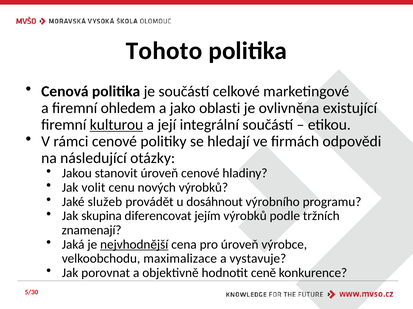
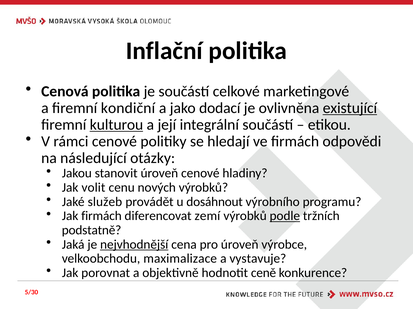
Tohoto: Tohoto -> Inflační
ohledem: ohledem -> kondiční
oblasti: oblasti -> dodací
existující underline: none -> present
Jak skupina: skupina -> firmách
jejím: jejím -> zemí
podle underline: none -> present
znamenají: znamenají -> podstatně
